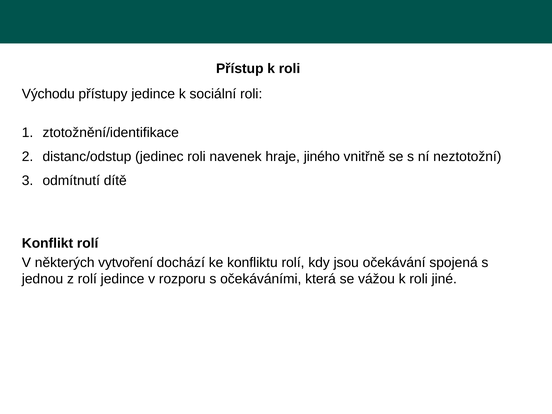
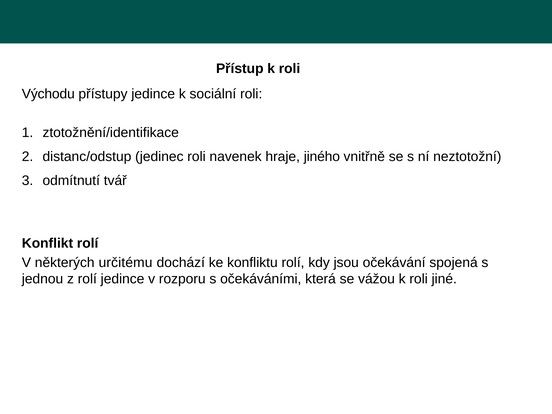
dítě: dítě -> tvář
vytvoření: vytvoření -> určitému
